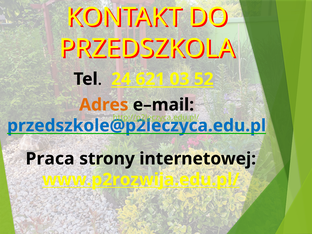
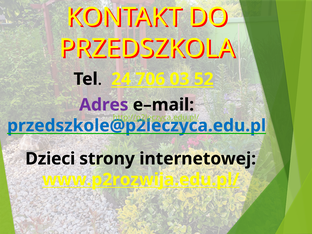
621: 621 -> 706
Adres colour: orange -> purple
Praca: Praca -> Dzieci
